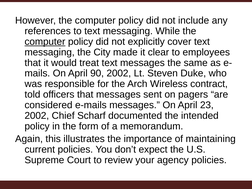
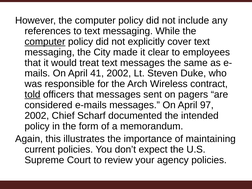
90: 90 -> 41
told underline: none -> present
23: 23 -> 97
